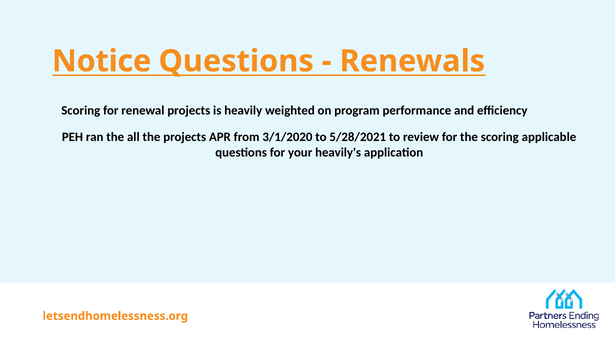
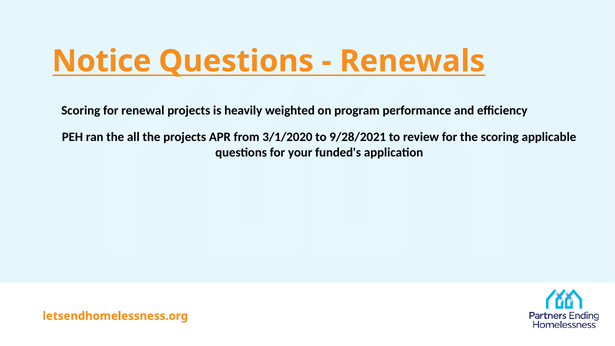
5/28/2021: 5/28/2021 -> 9/28/2021
heavily's: heavily's -> funded's
